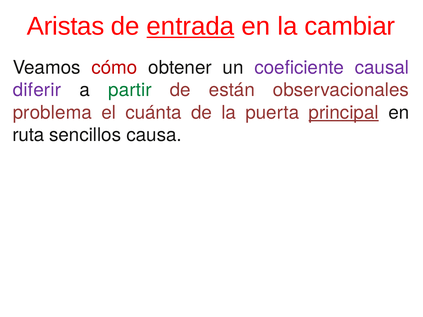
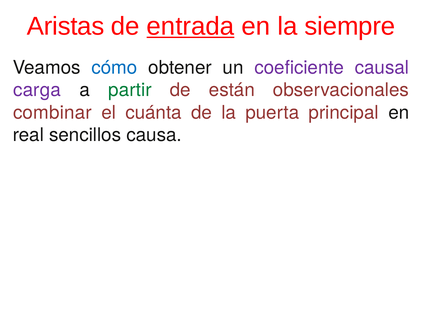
cambiar: cambiar -> siempre
cómo colour: red -> blue
diferir: diferir -> carga
problema: problema -> combinar
principal underline: present -> none
ruta: ruta -> real
